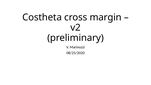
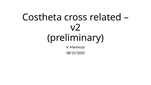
margin: margin -> related
